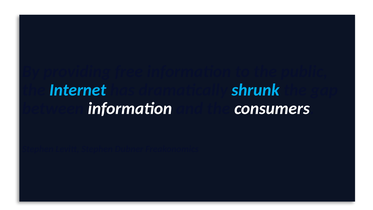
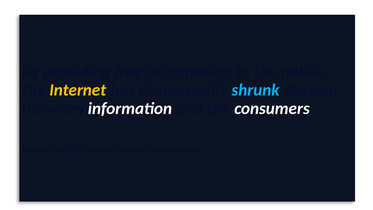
Internet colour: light blue -> yellow
